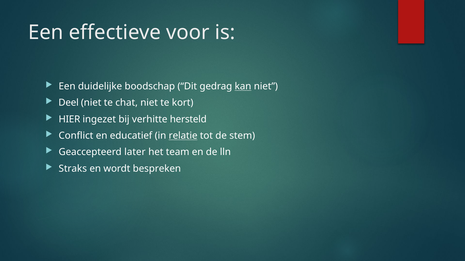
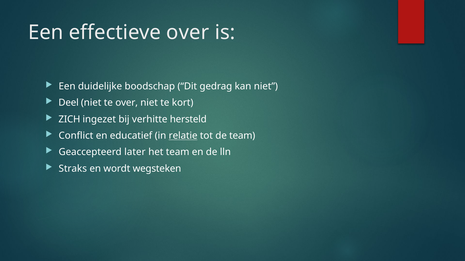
effectieve voor: voor -> over
kan underline: present -> none
te chat: chat -> over
HIER: HIER -> ZICH
de stem: stem -> team
bespreken: bespreken -> wegsteken
